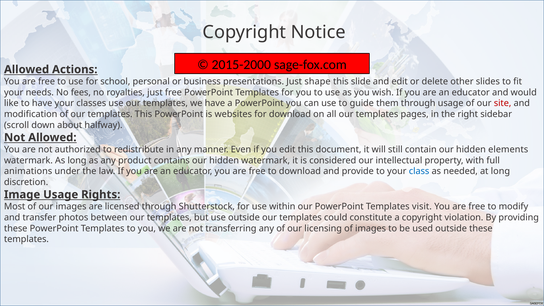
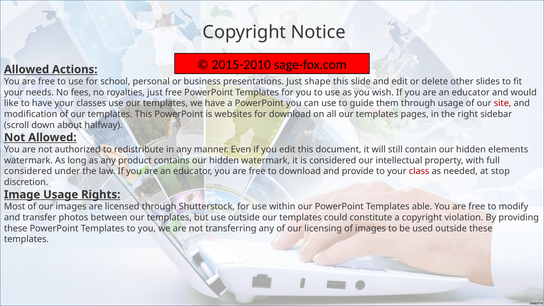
2015-2000: 2015-2000 -> 2015-2010
animations at (28, 171): animations -> considered
class colour: blue -> red
at long: long -> stop
visit: visit -> able
